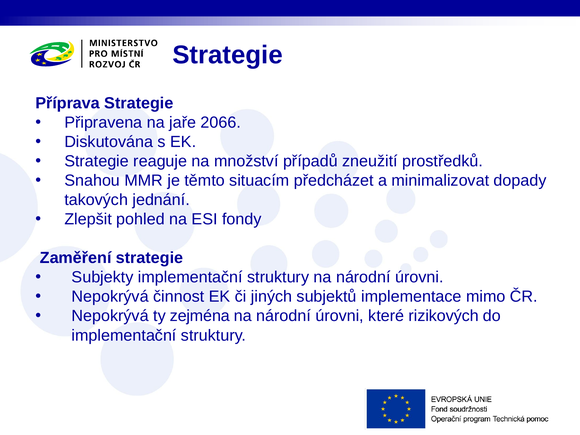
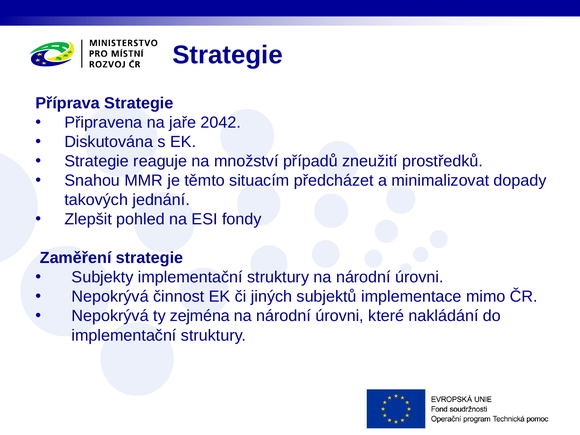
2066: 2066 -> 2042
rizikových: rizikových -> nakládání
